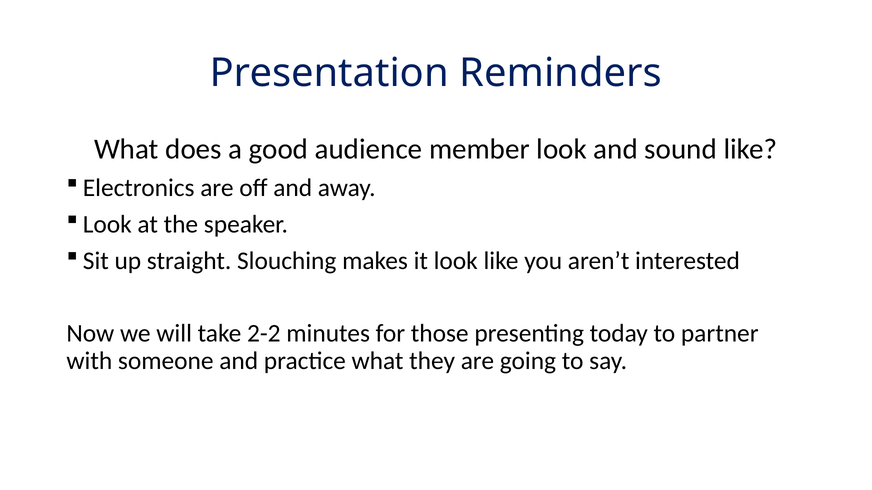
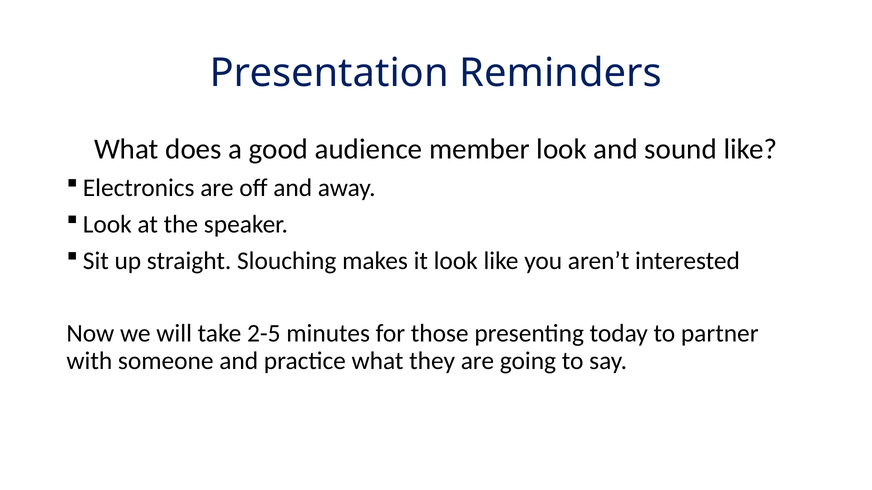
2-2: 2-2 -> 2-5
